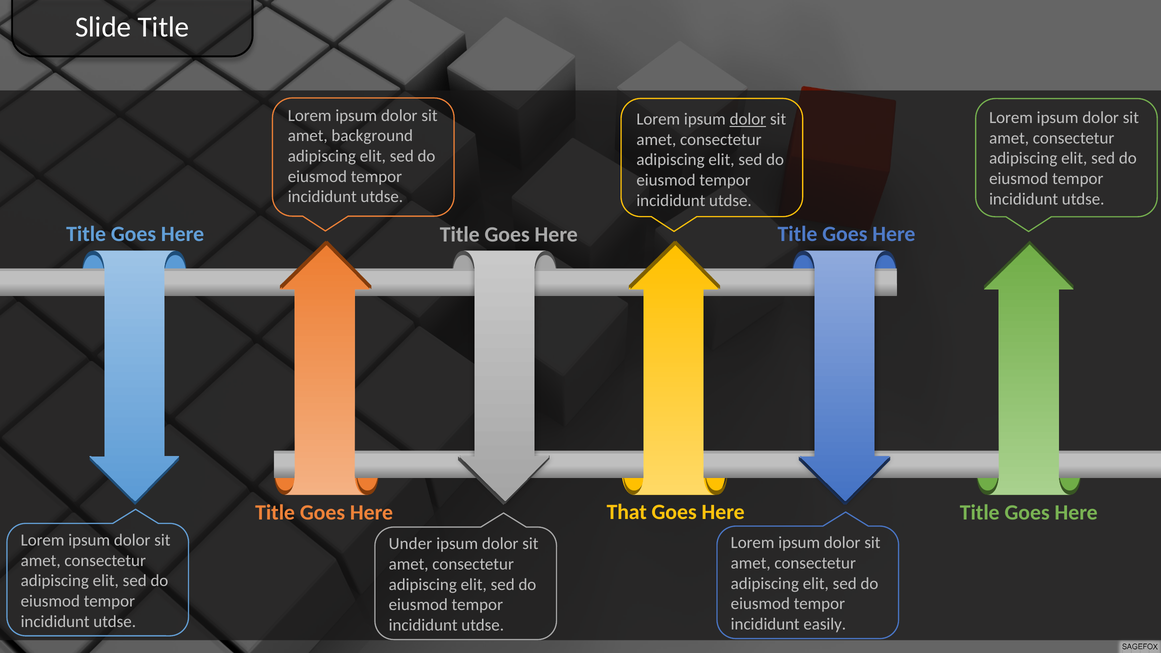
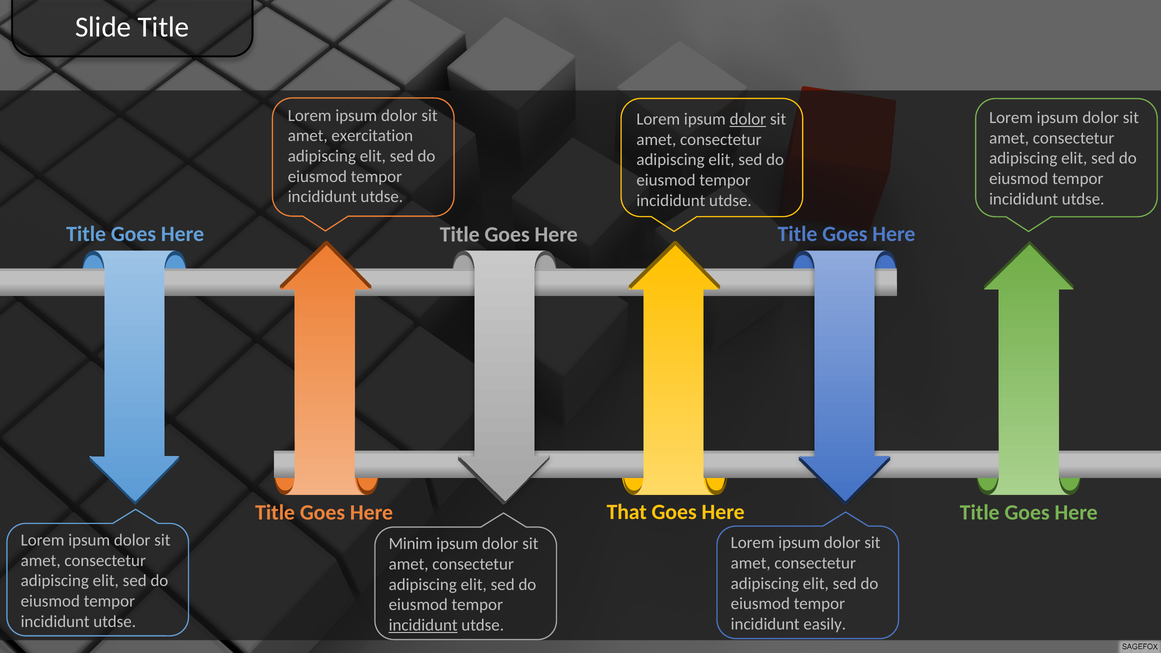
background: background -> exercitation
Under: Under -> Minim
incididunt at (423, 625) underline: none -> present
